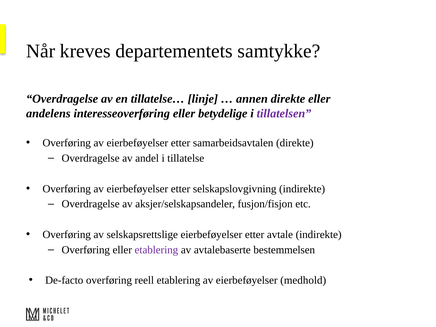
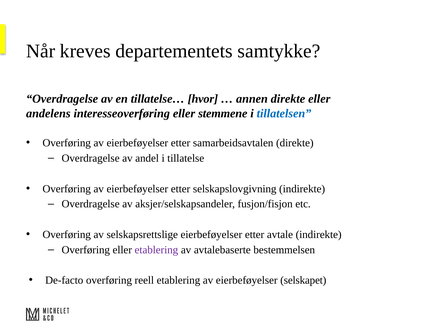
linje: linje -> hvor
betydelige: betydelige -> stemmene
tillatelsen colour: purple -> blue
medhold: medhold -> selskapet
